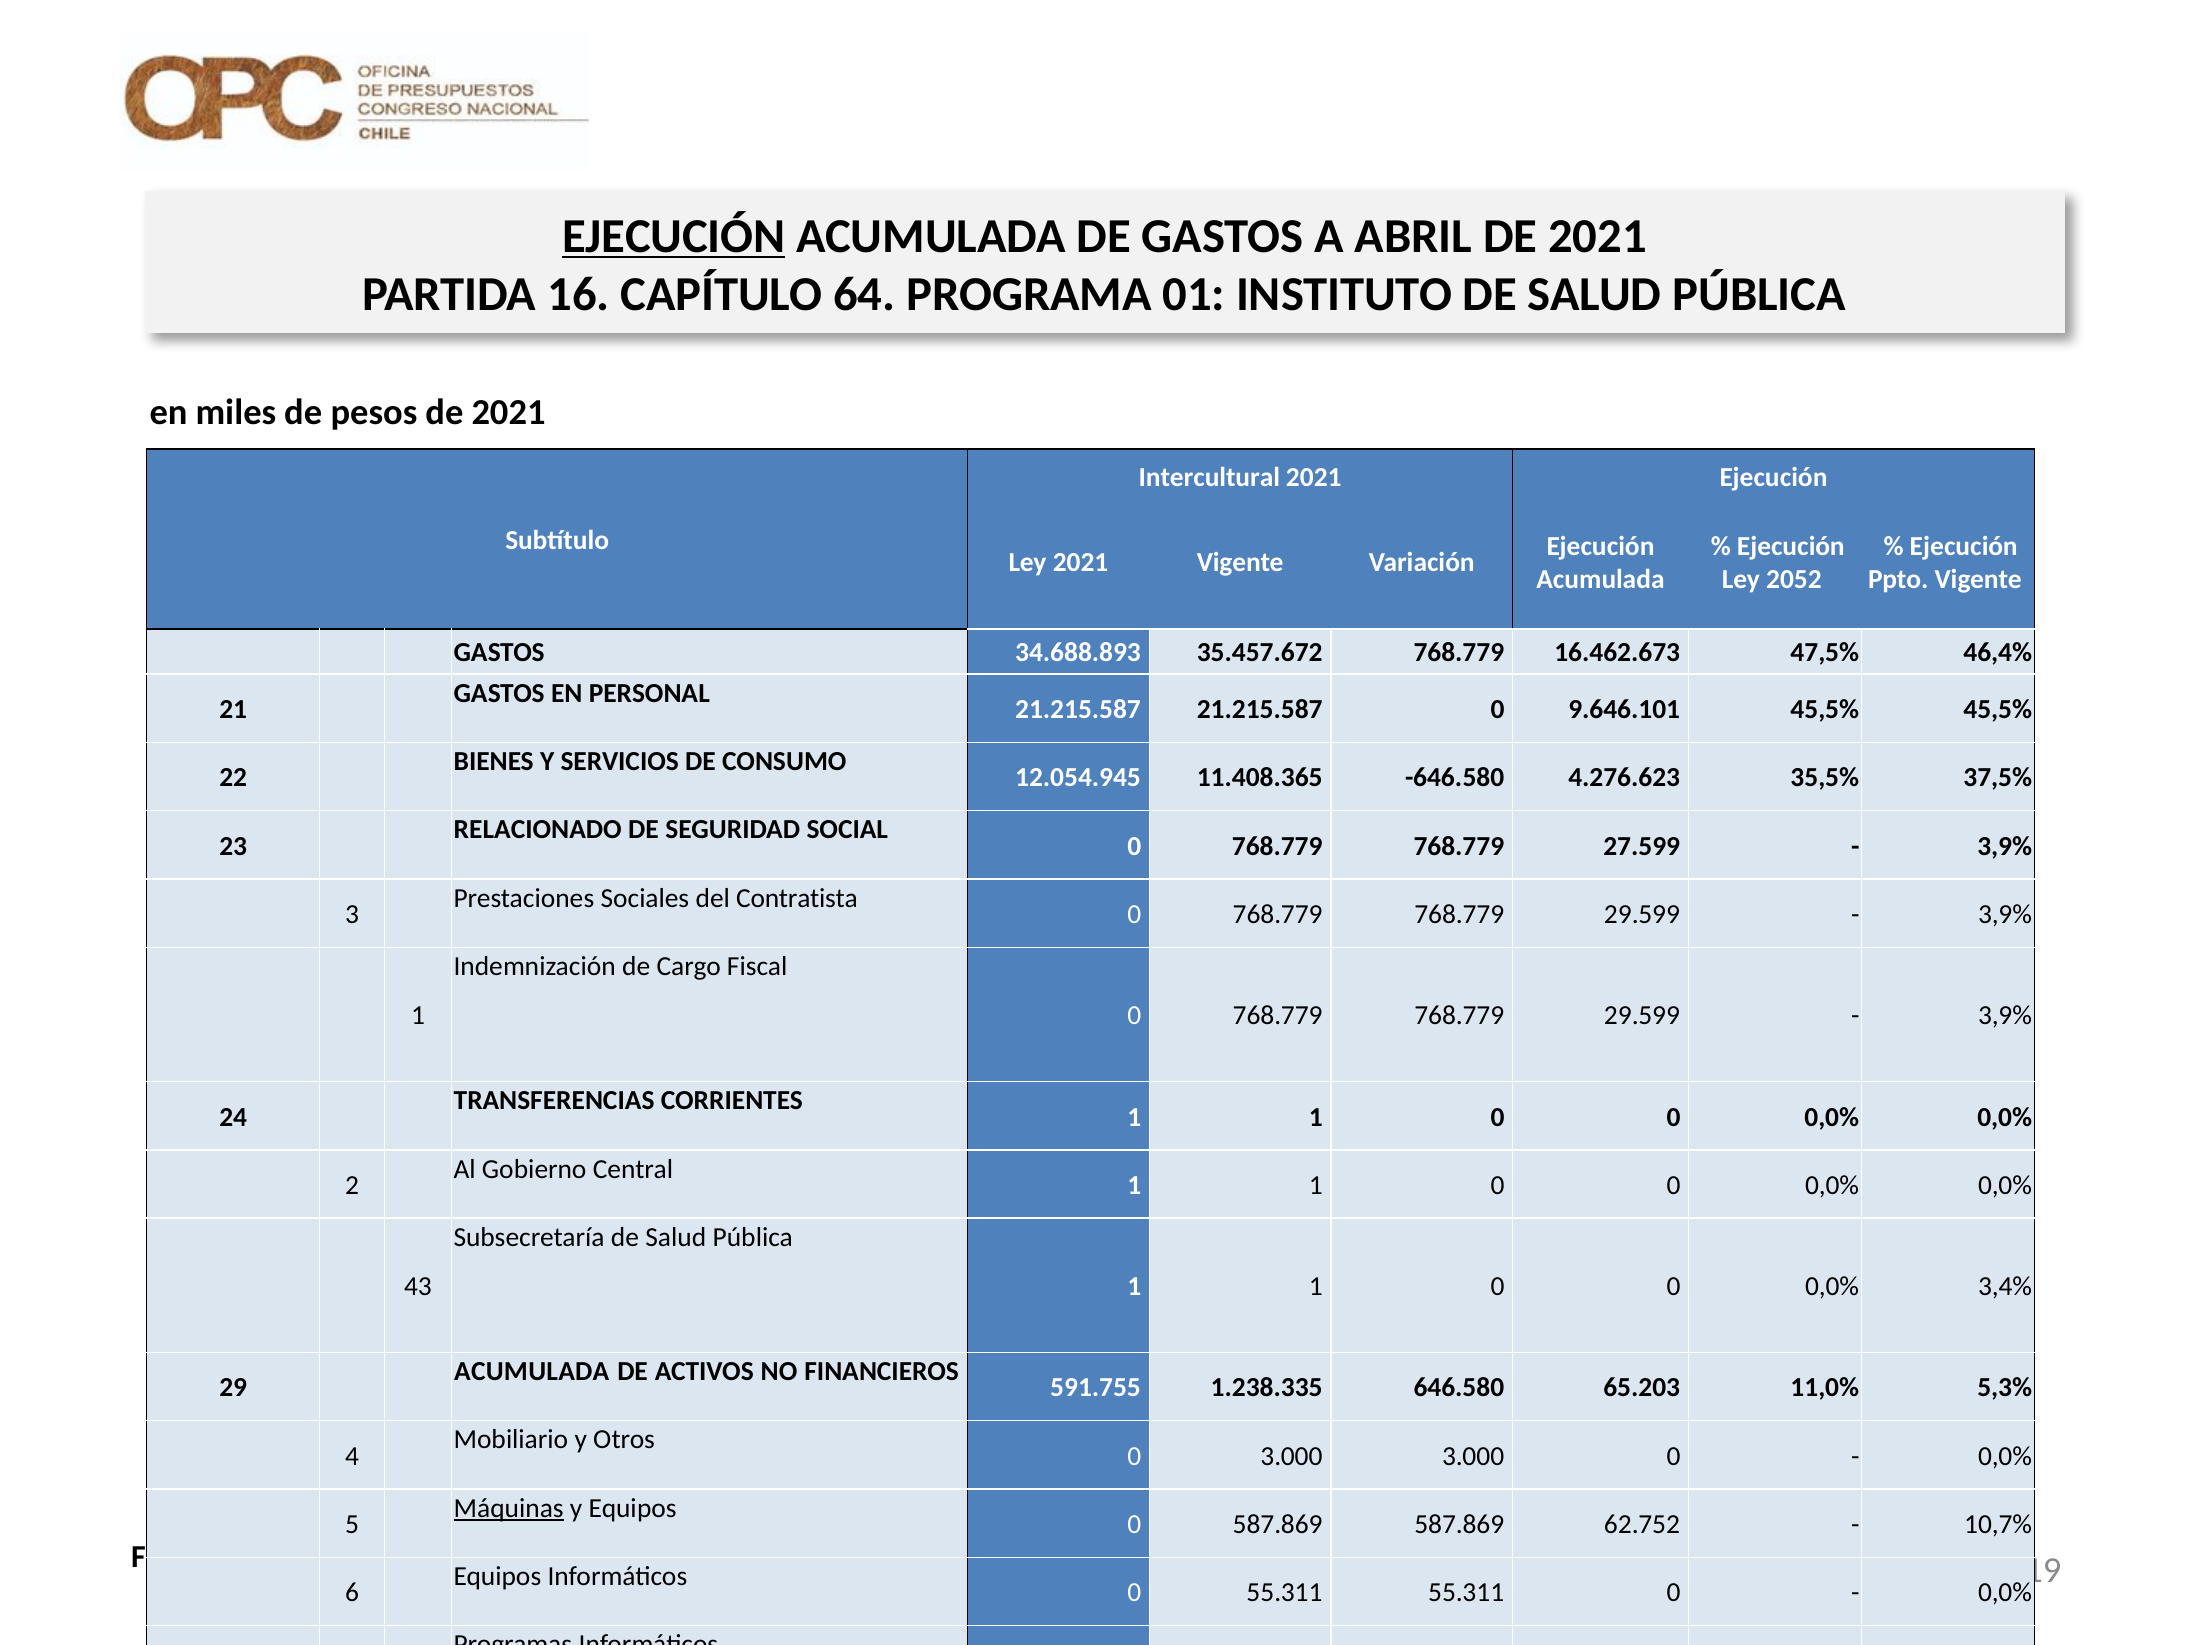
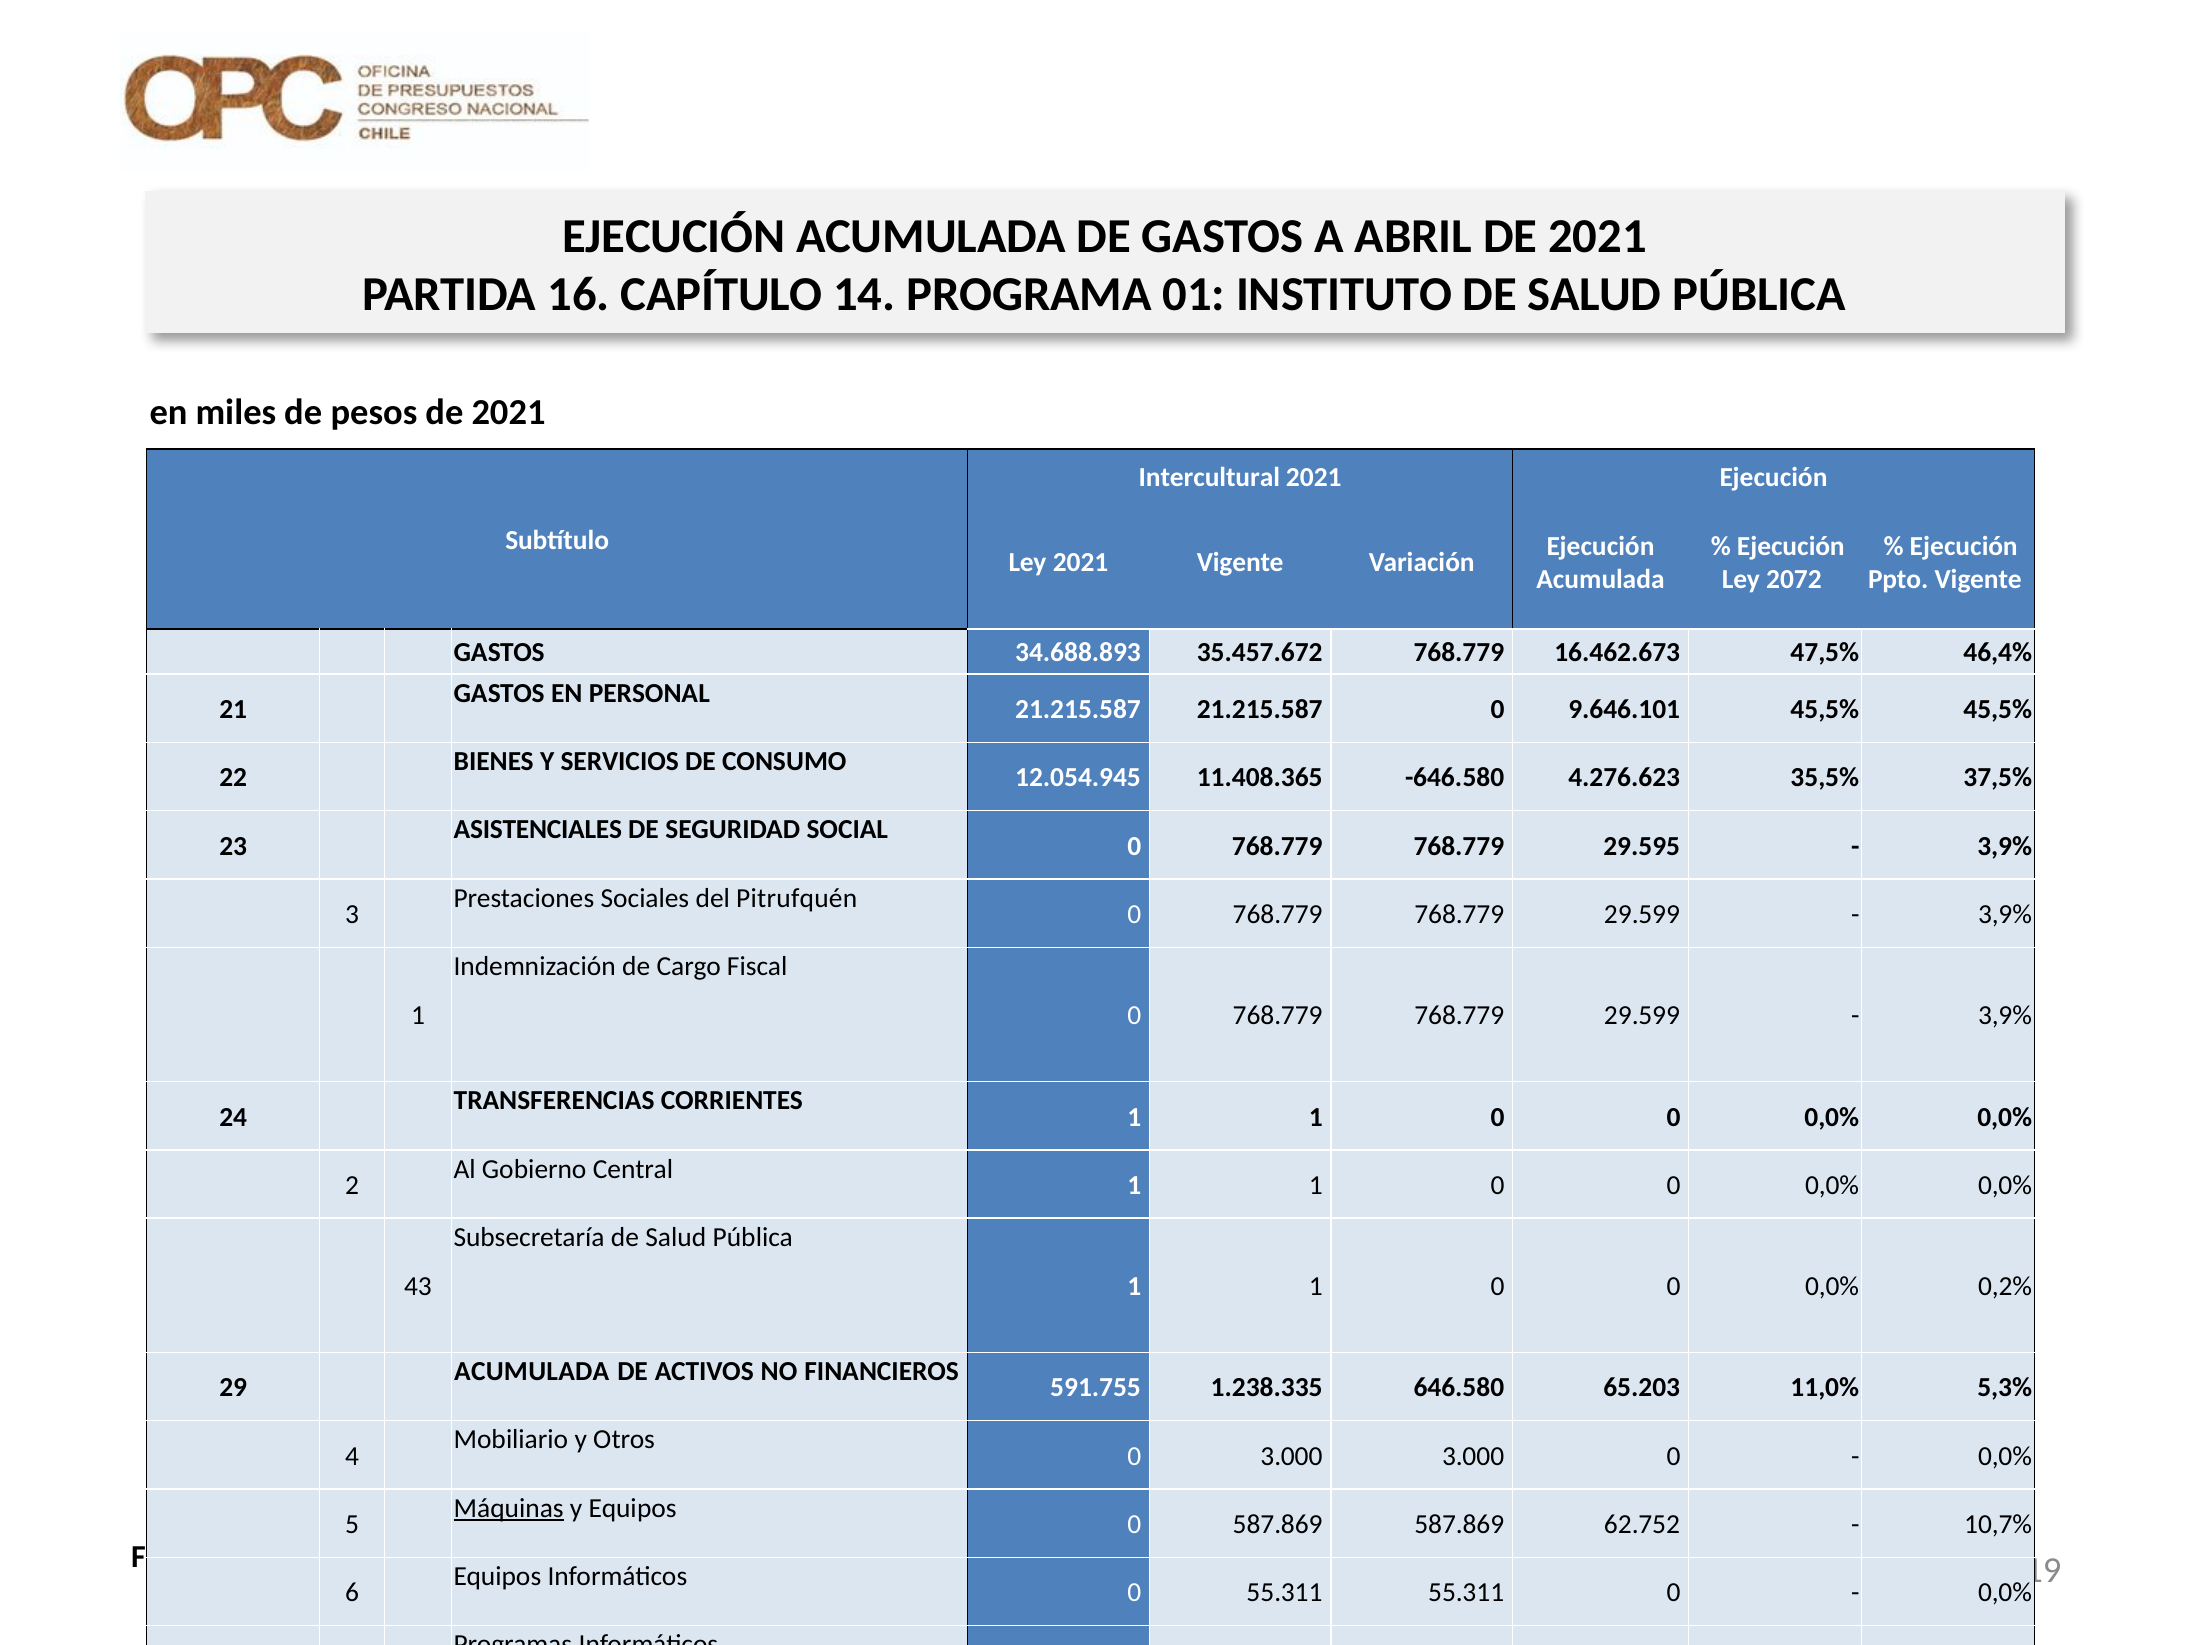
EJECUCIÓN at (674, 236) underline: present -> none
64: 64 -> 14
2052: 2052 -> 2072
RELACIONADO: RELACIONADO -> ASISTENCIALES
27.599: 27.599 -> 29.595
Contratista: Contratista -> Pitrufquén
3,4%: 3,4% -> 0,2%
